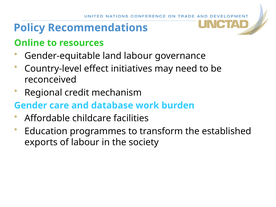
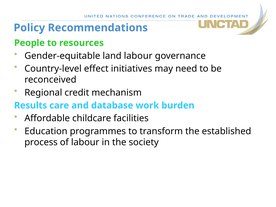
Online: Online -> People
Gender: Gender -> Results
exports: exports -> process
